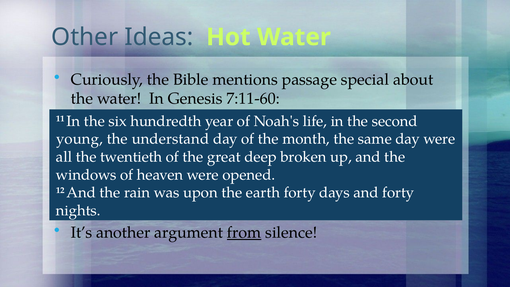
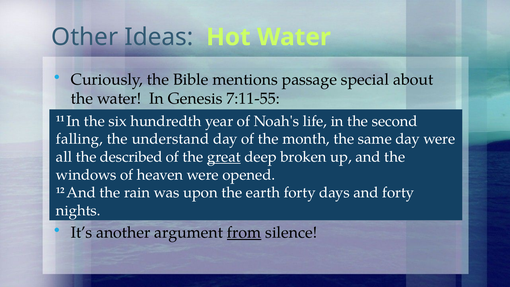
7:11-60: 7:11-60 -> 7:11-55
young: young -> falling
twentieth: twentieth -> described
great underline: none -> present
